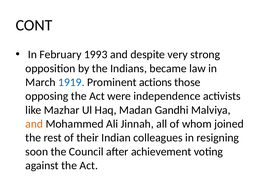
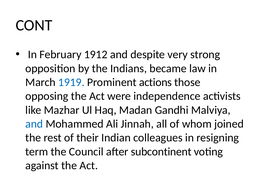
1993: 1993 -> 1912
and at (34, 124) colour: orange -> blue
soon: soon -> term
achievement: achievement -> subcontinent
